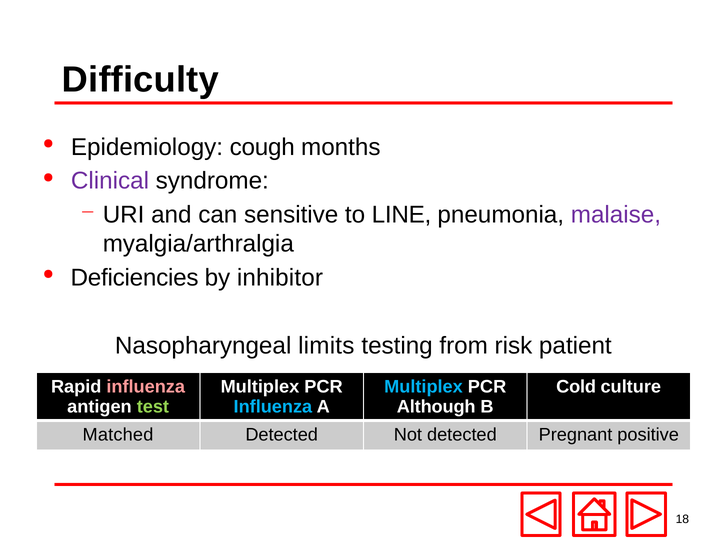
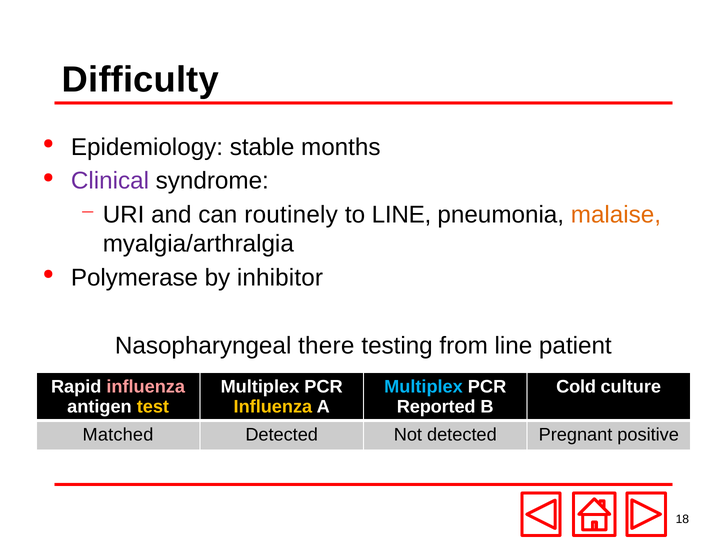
cough: cough -> stable
sensitive: sensitive -> routinely
malaise colour: purple -> orange
Deficiencies: Deficiencies -> Polymerase
limits: limits -> there
from risk: risk -> line
test colour: light green -> yellow
Influenza at (273, 407) colour: light blue -> yellow
Although: Although -> Reported
